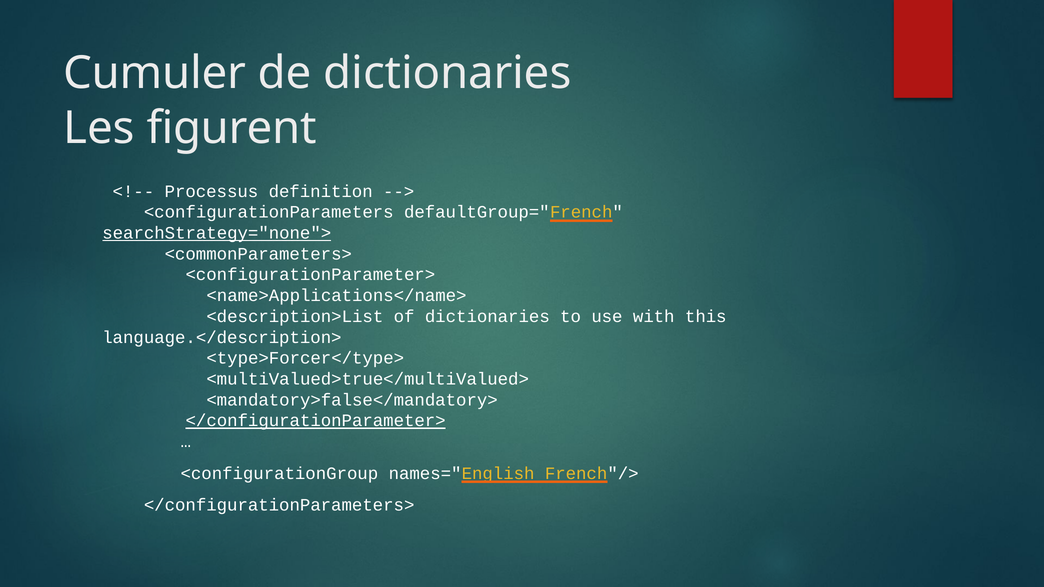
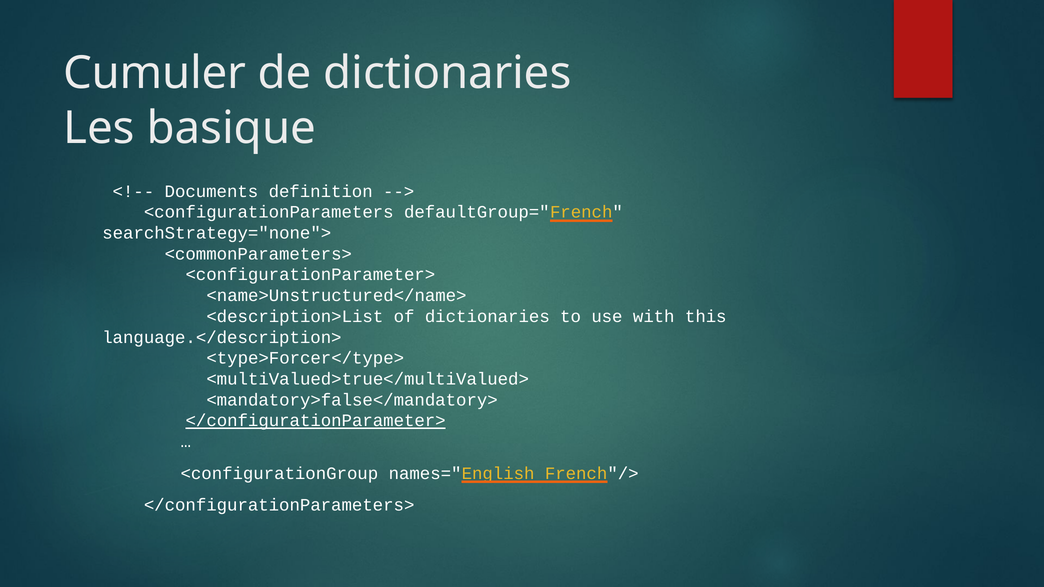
figurent: figurent -> basique
Processus: Processus -> Documents
searchStrategy="none"> underline: present -> none
<name>Applications</name>: <name>Applications</name> -> <name>Unstructured</name>
